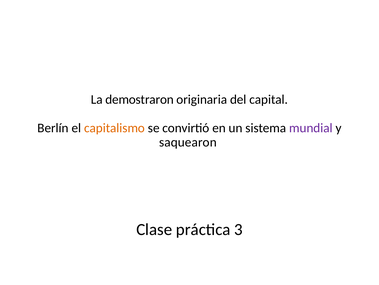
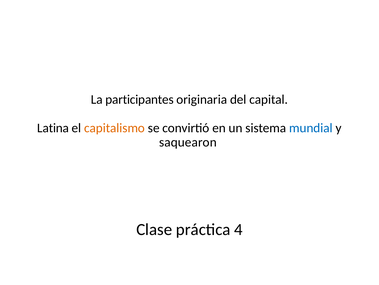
demostraron: demostraron -> participantes
Berlín: Berlín -> Latina
mundial colour: purple -> blue
3: 3 -> 4
